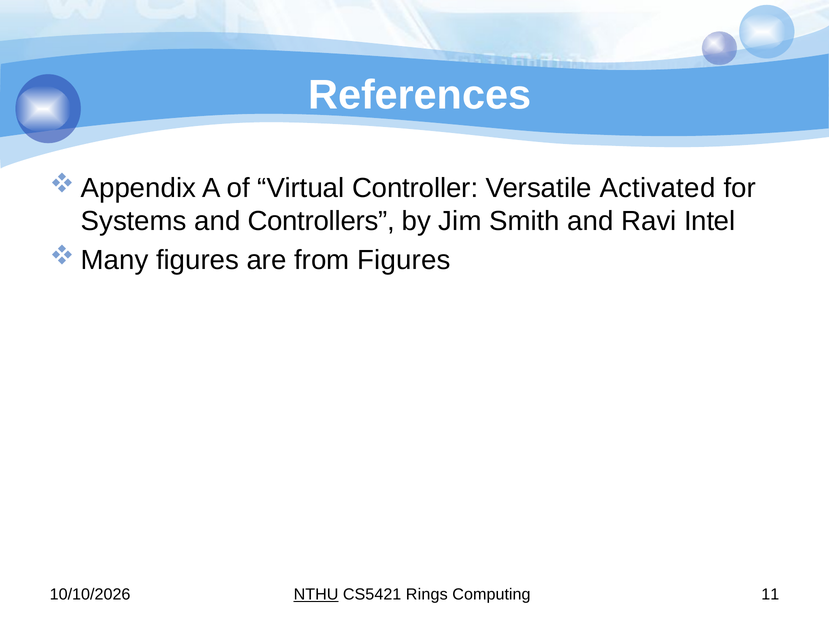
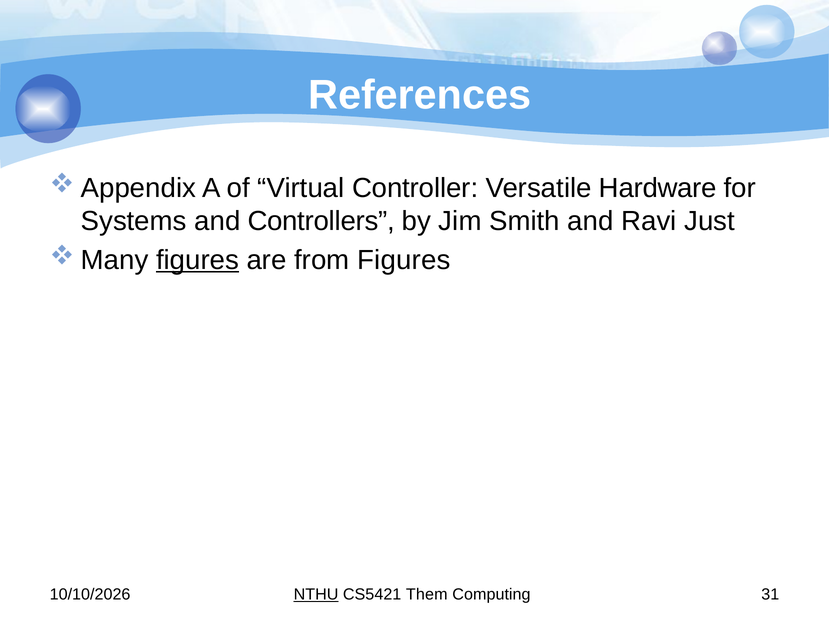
Activated: Activated -> Hardware
Intel: Intel -> Just
figures at (197, 260) underline: none -> present
Rings: Rings -> Them
11: 11 -> 31
